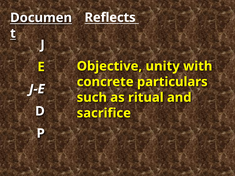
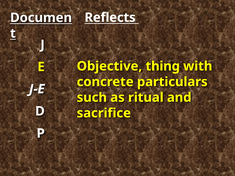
unity: unity -> thing
